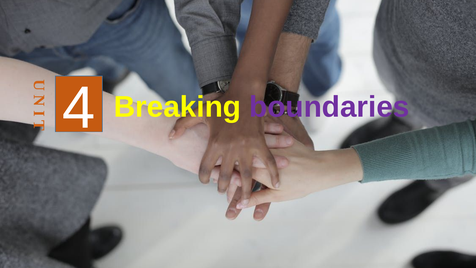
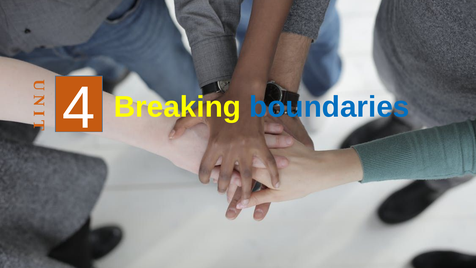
boundaries colour: purple -> blue
